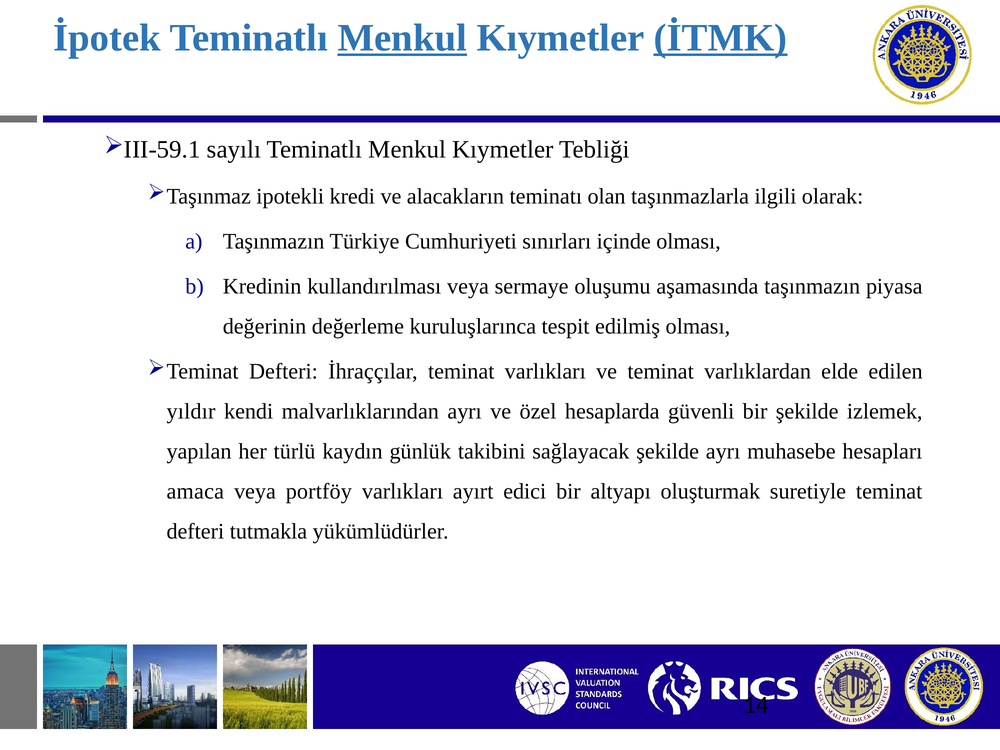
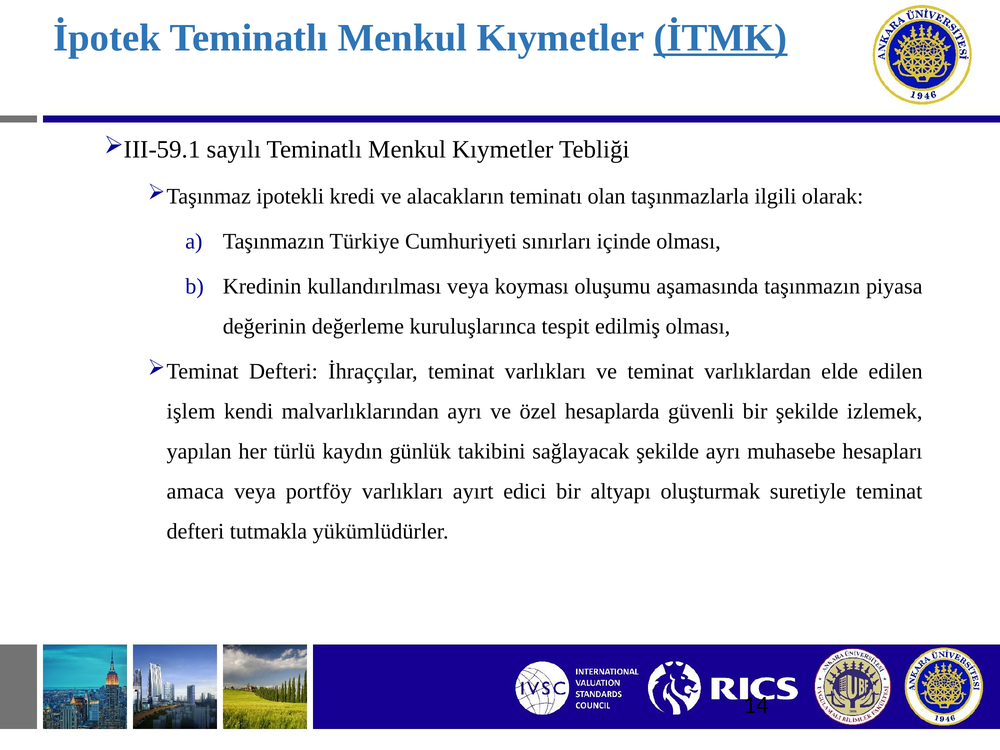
Menkul at (402, 38) underline: present -> none
sermaye: sermaye -> koyması
yıldır: yıldır -> işlem
